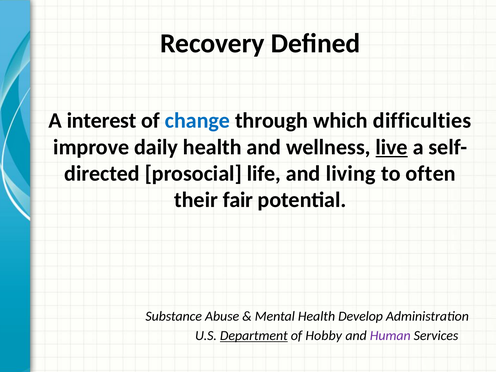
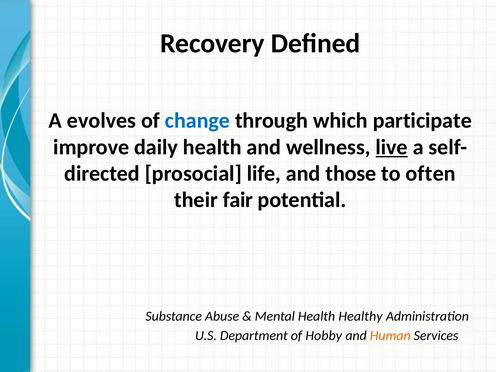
interest: interest -> evolves
difficulties: difficulties -> participate
living: living -> those
Develop: Develop -> Healthy
Department underline: present -> none
Human colour: purple -> orange
